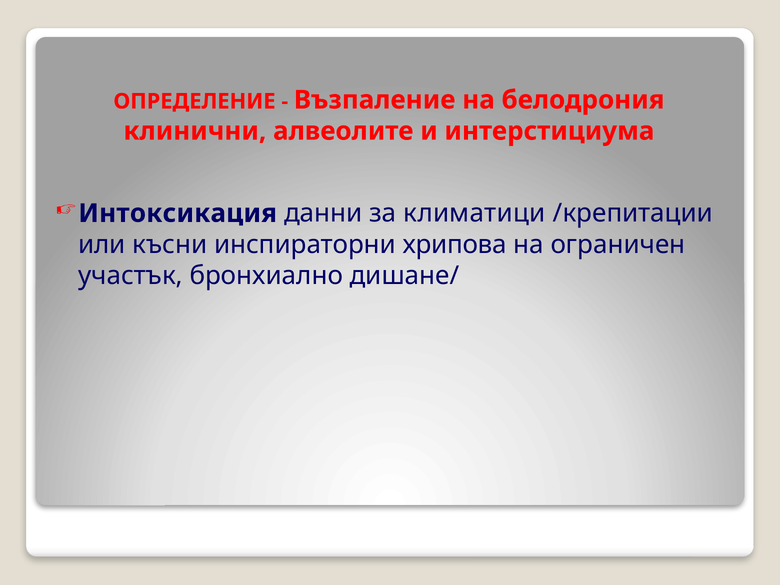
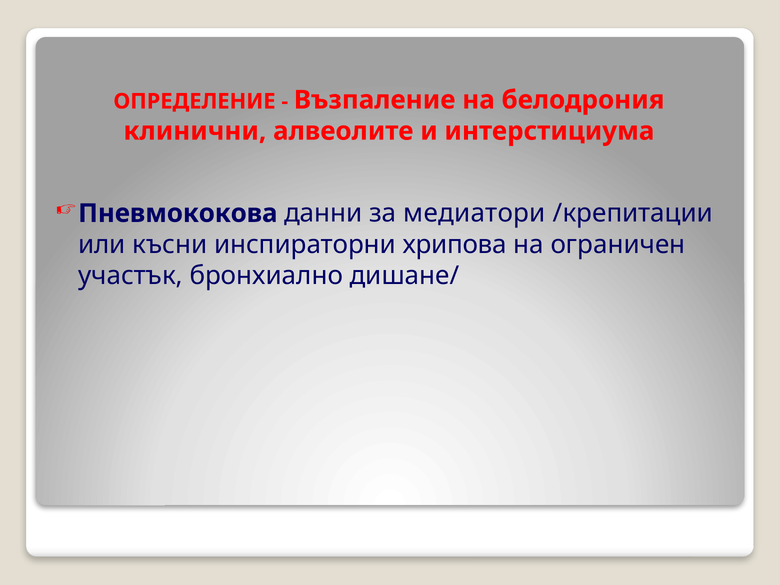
Интоксикация: Интоксикация -> Пневмококова
климатици: климатици -> медиатори
